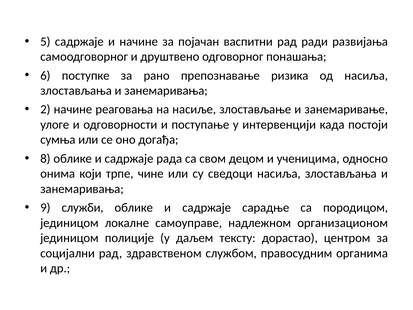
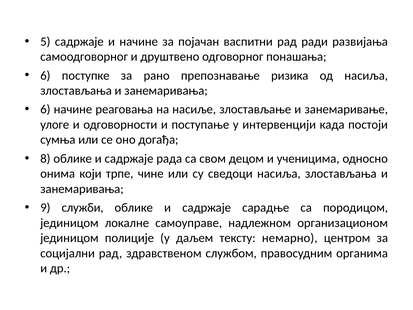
2 at (45, 109): 2 -> 6
дорастао: дорастао -> немарно
